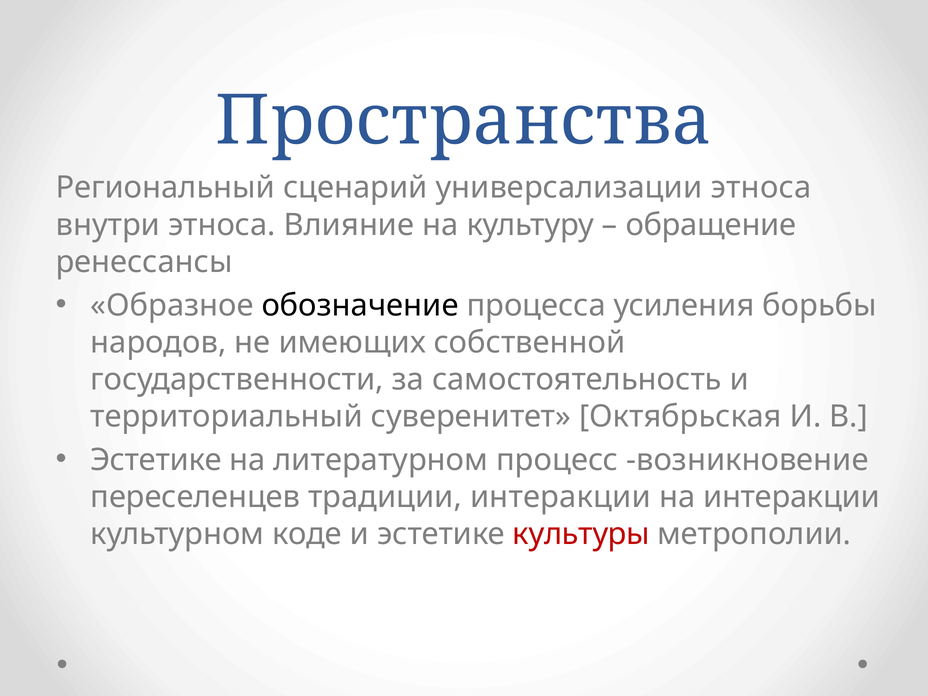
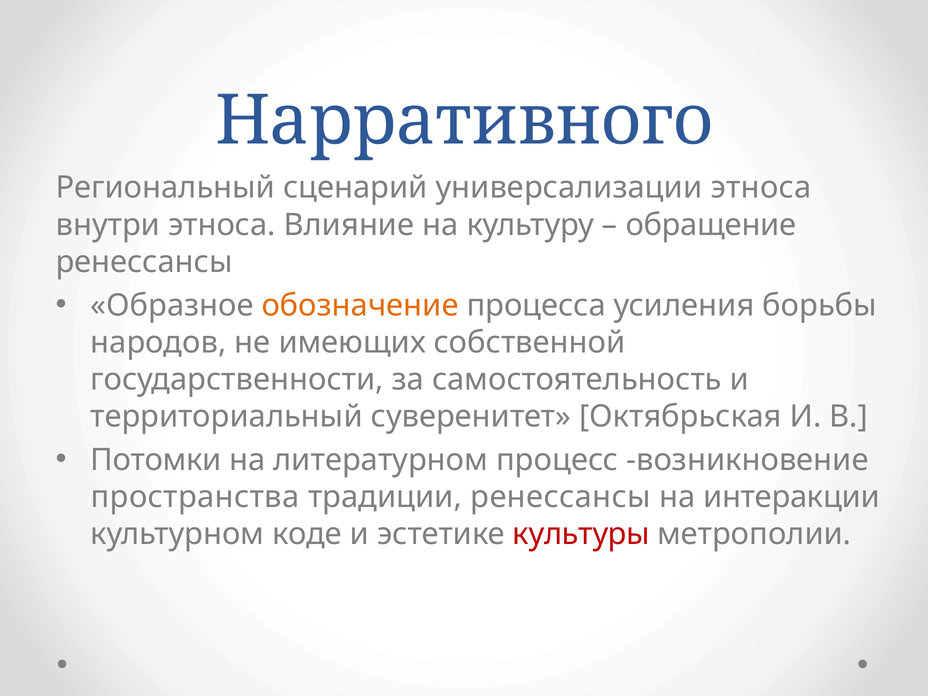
Пространства: Пространства -> Нарративного
обозначение colour: black -> orange
Эстетике at (156, 460): Эстетике -> Потомки
переселенцев: переселенцев -> пространства
традиции интеракции: интеракции -> ренессансы
